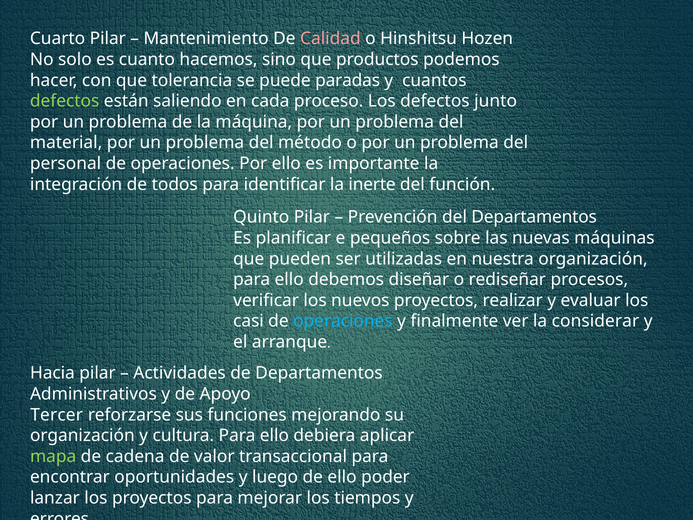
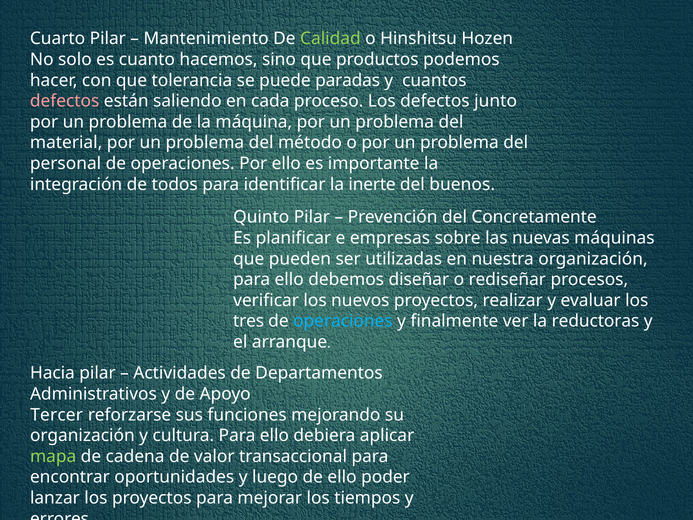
Calidad colour: pink -> light green
defectos at (65, 101) colour: light green -> pink
función: función -> buenos
del Departamentos: Departamentos -> Concretamente
pequeños: pequeños -> empresas
casi: casi -> tres
considerar: considerar -> reductoras
